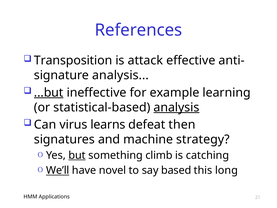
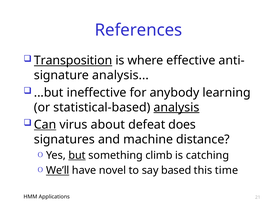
Transposition underline: none -> present
attack: attack -> where
...but underline: present -> none
example: example -> anybody
Can underline: none -> present
learns: learns -> about
then: then -> does
strategy: strategy -> distance
long: long -> time
